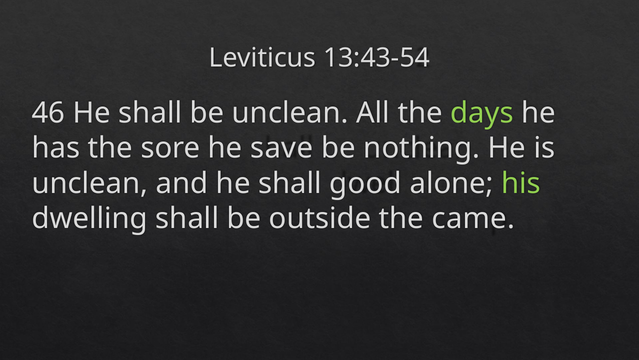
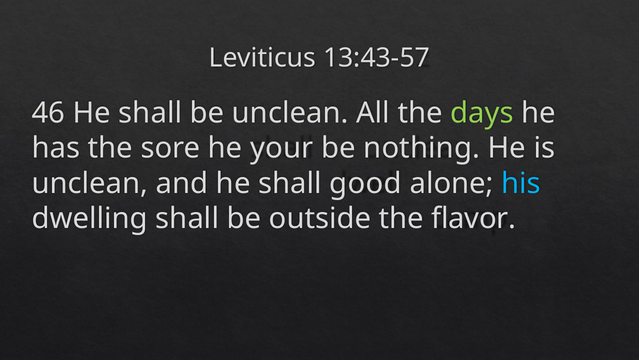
13:43-54: 13:43-54 -> 13:43-57
save: save -> your
his colour: light green -> light blue
came: came -> flavor
